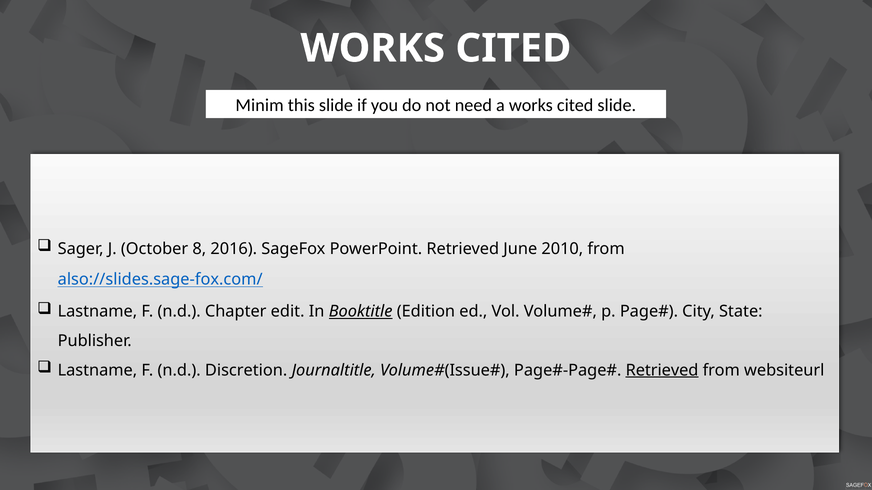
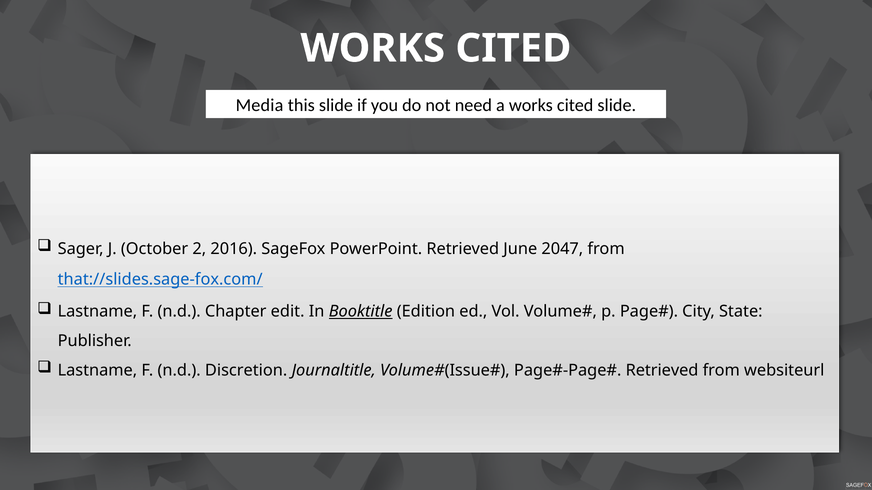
Minim: Minim -> Media
8: 8 -> 2
2010: 2010 -> 2047
also://slides.sage-fox.com/: also://slides.sage-fox.com/ -> that://slides.sage-fox.com/
Retrieved at (662, 371) underline: present -> none
